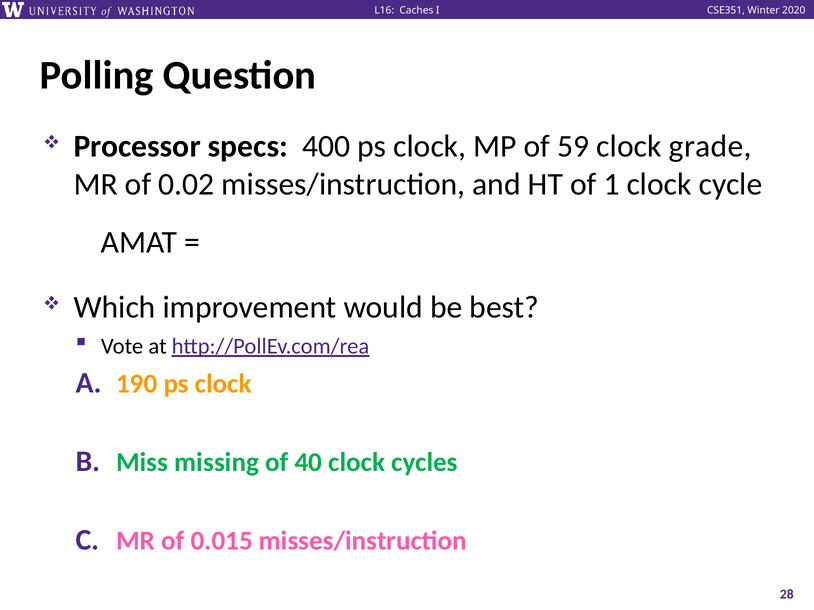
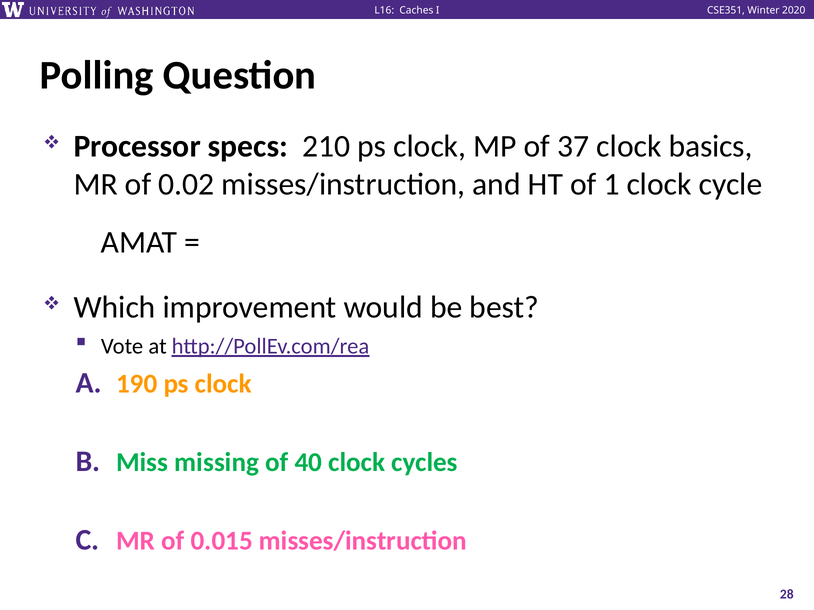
400: 400 -> 210
59: 59 -> 37
grade: grade -> basics
